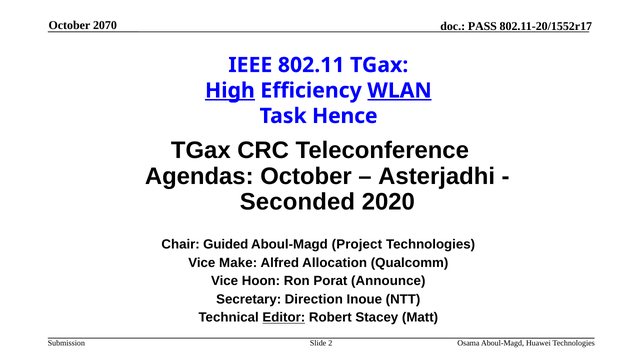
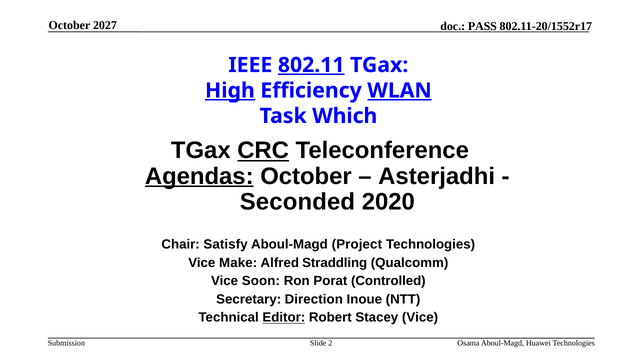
2070: 2070 -> 2027
802.11 underline: none -> present
Hence: Hence -> Which
CRC underline: none -> present
Agendas underline: none -> present
Guided: Guided -> Satisfy
Allocation: Allocation -> Straddling
Hoon: Hoon -> Soon
Announce: Announce -> Controlled
Stacey Matt: Matt -> Vice
